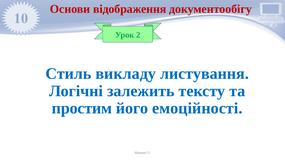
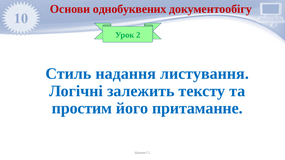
відображення: відображення -> однобуквених
викладу: викладу -> надання
емоційності: емоційності -> притаманне
